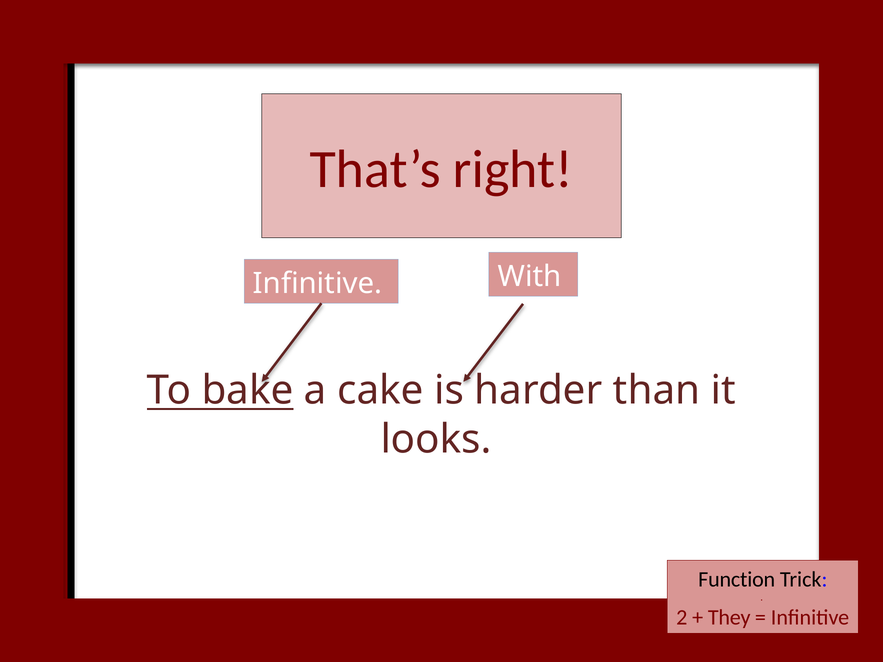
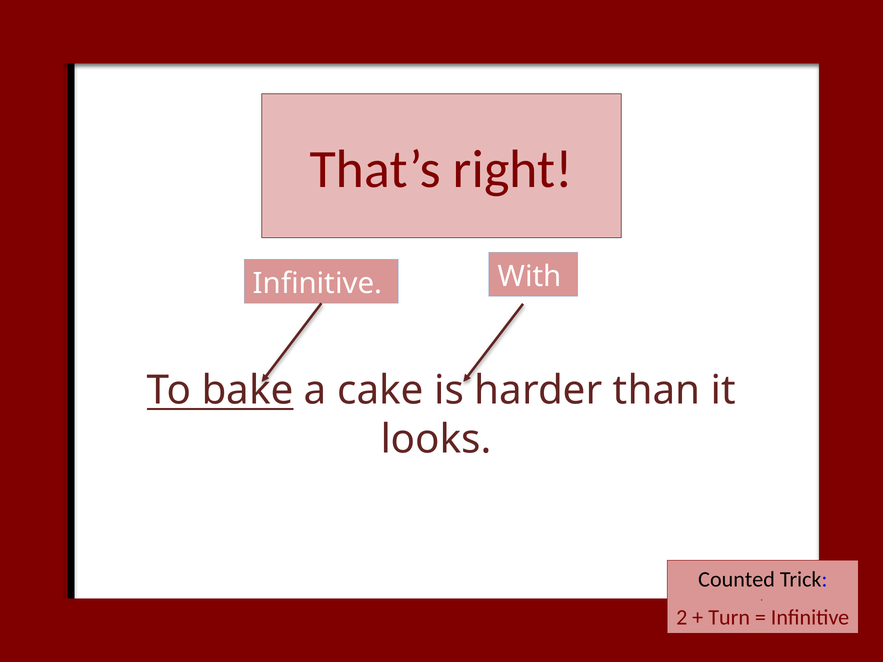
Function: Function -> Counted
They: They -> Turn
